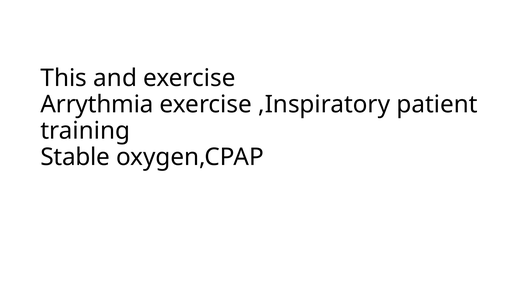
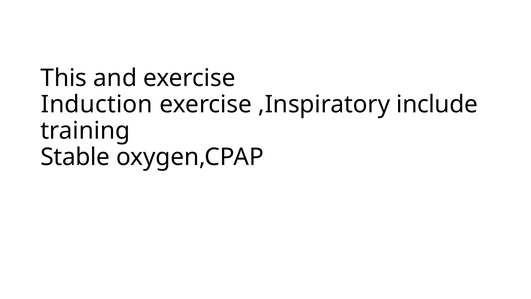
Arrythmia: Arrythmia -> Induction
patient: patient -> include
